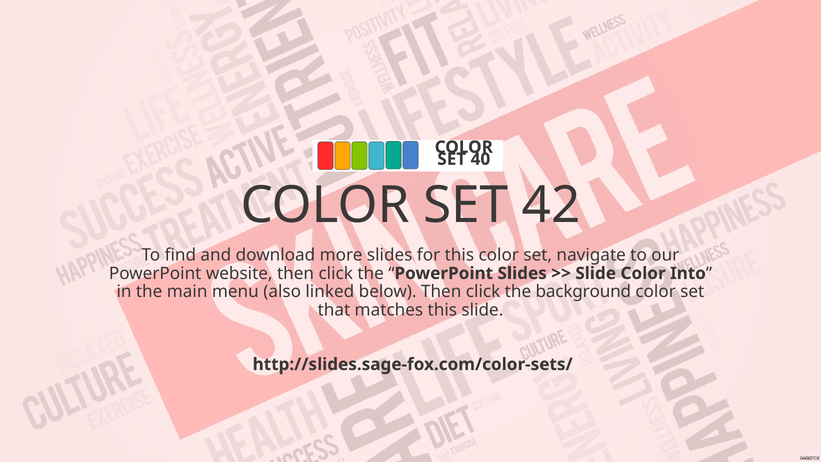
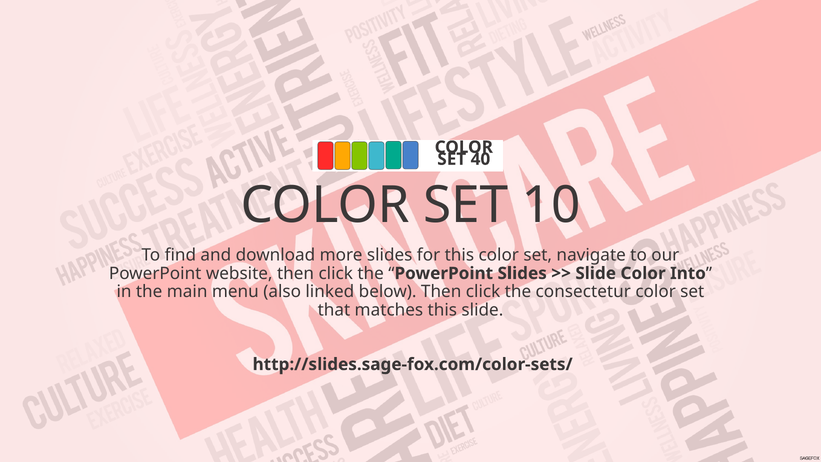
42: 42 -> 10
background: background -> consectetur
